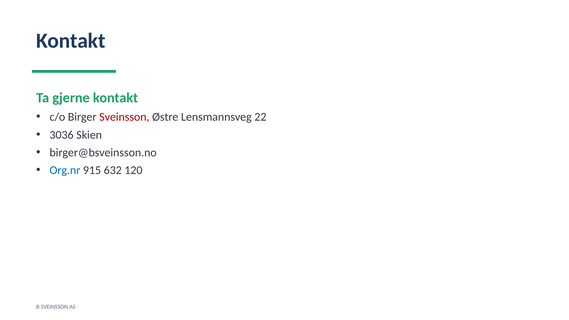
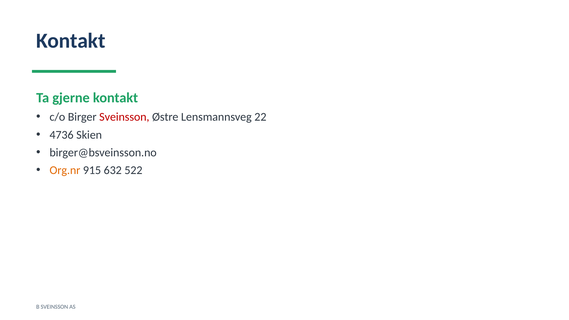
3036: 3036 -> 4736
Org.nr colour: blue -> orange
120: 120 -> 522
